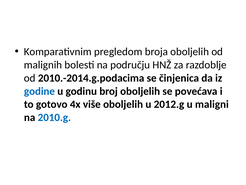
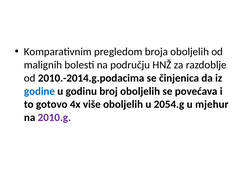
2012.g: 2012.g -> 2054.g
maligni: maligni -> mjehur
2010.g colour: blue -> purple
